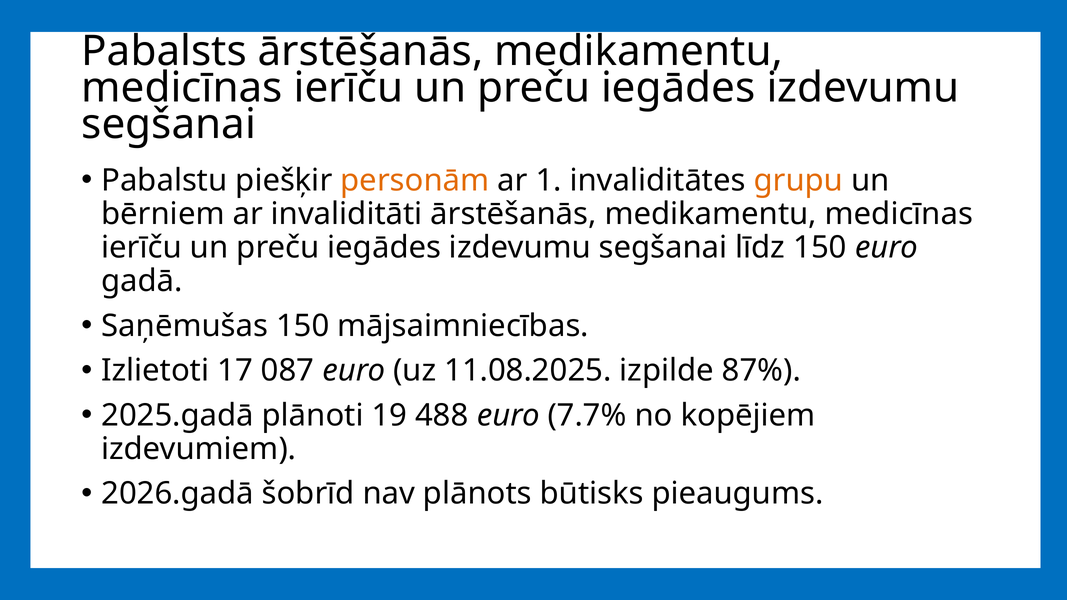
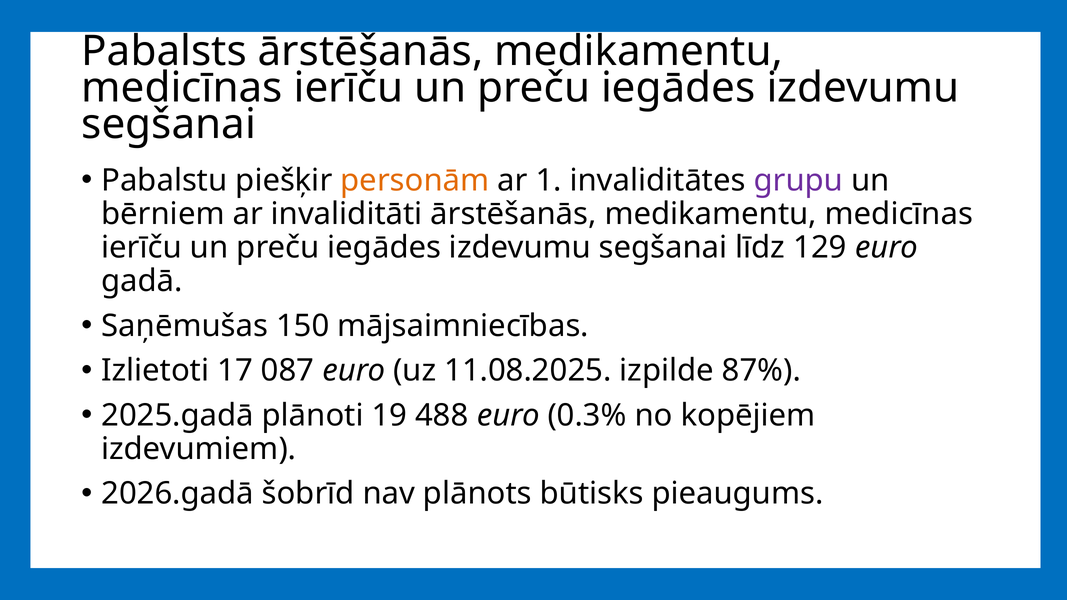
grupu colour: orange -> purple
līdz 150: 150 -> 129
7.7%: 7.7% -> 0.3%
